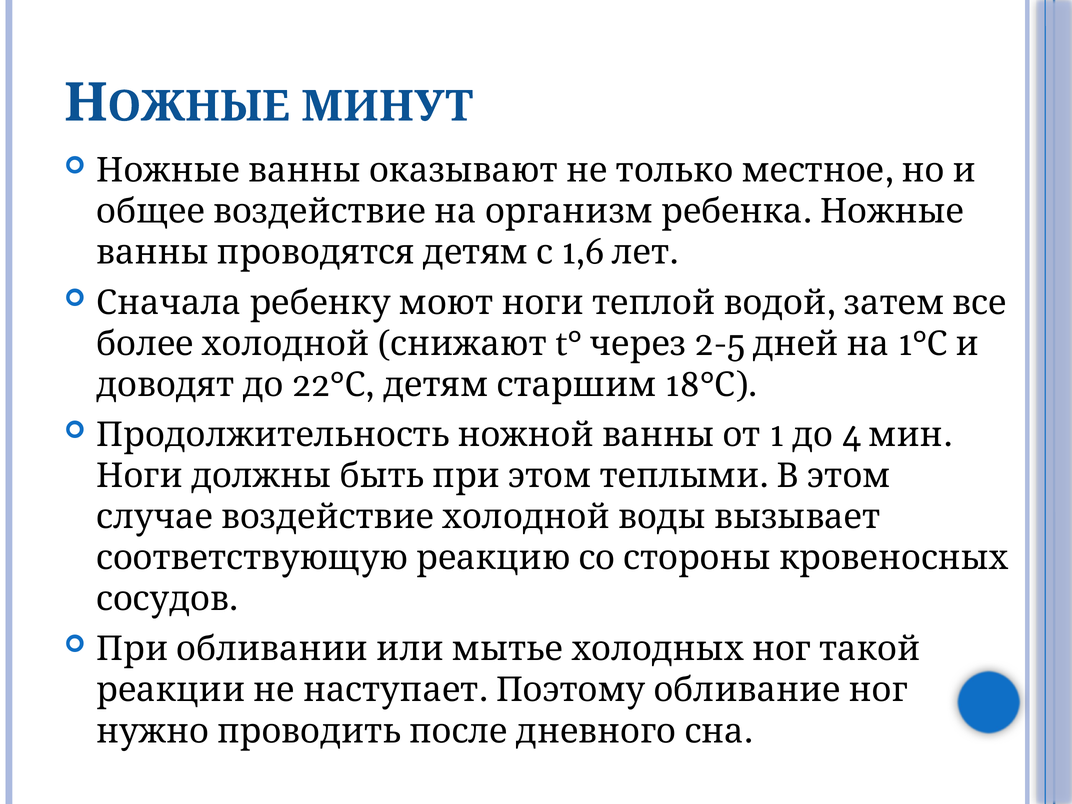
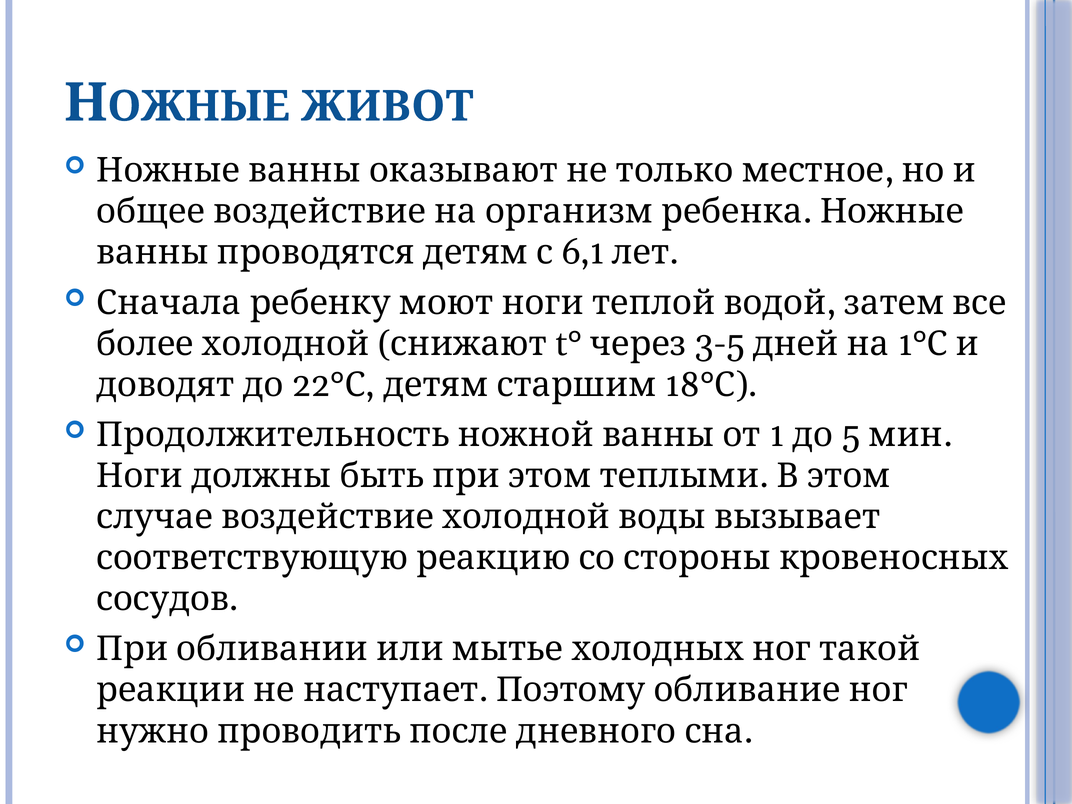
МИНУТ: МИНУТ -> ЖИВОТ
1,6: 1,6 -> 6,1
2-5: 2-5 -> 3-5
4: 4 -> 5
